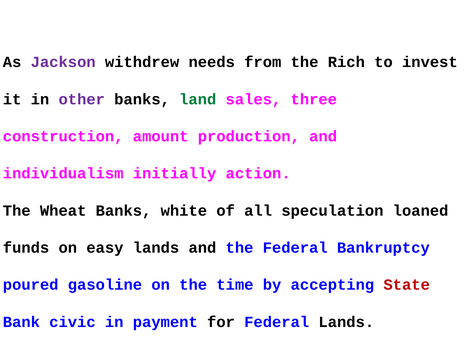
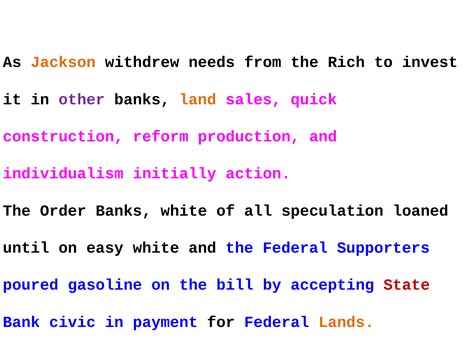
Jackson colour: purple -> orange
land colour: green -> orange
three: three -> quick
amount: amount -> reform
Wheat: Wheat -> Order
funds: funds -> until
easy lands: lands -> white
Bankruptcy: Bankruptcy -> Supporters
time: time -> bill
Lands at (346, 322) colour: black -> orange
